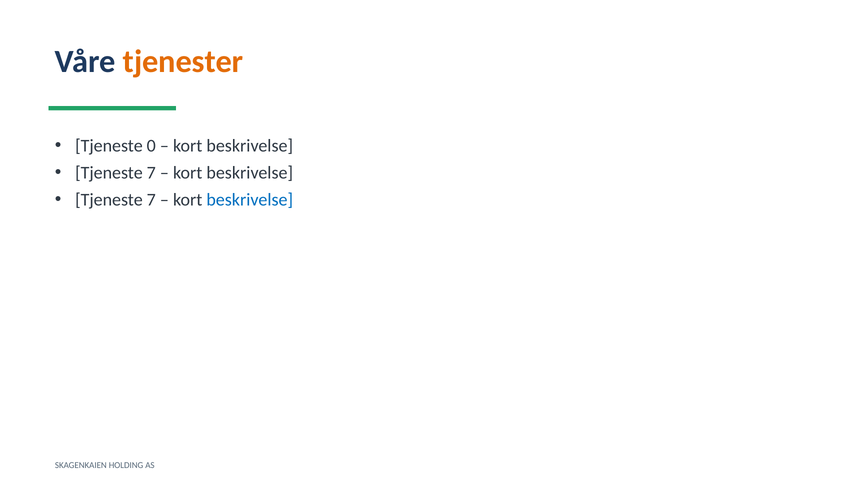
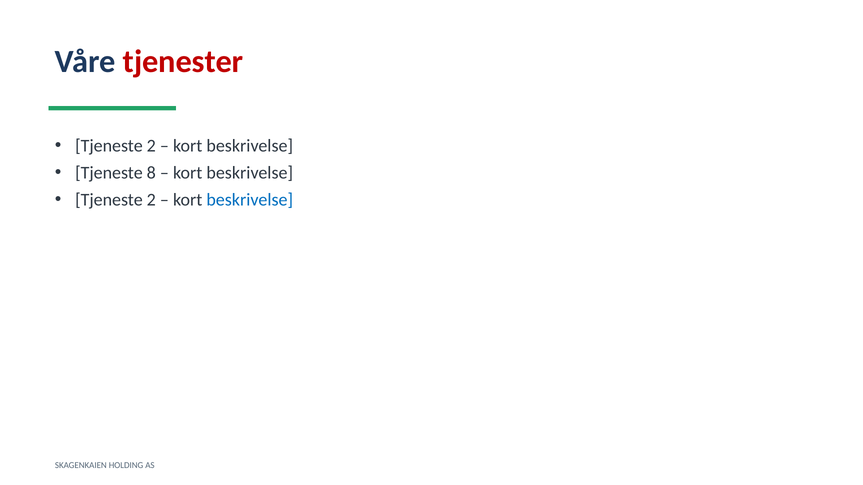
tjenester colour: orange -> red
0 at (151, 146): 0 -> 2
7 at (151, 173): 7 -> 8
7 at (151, 200): 7 -> 2
